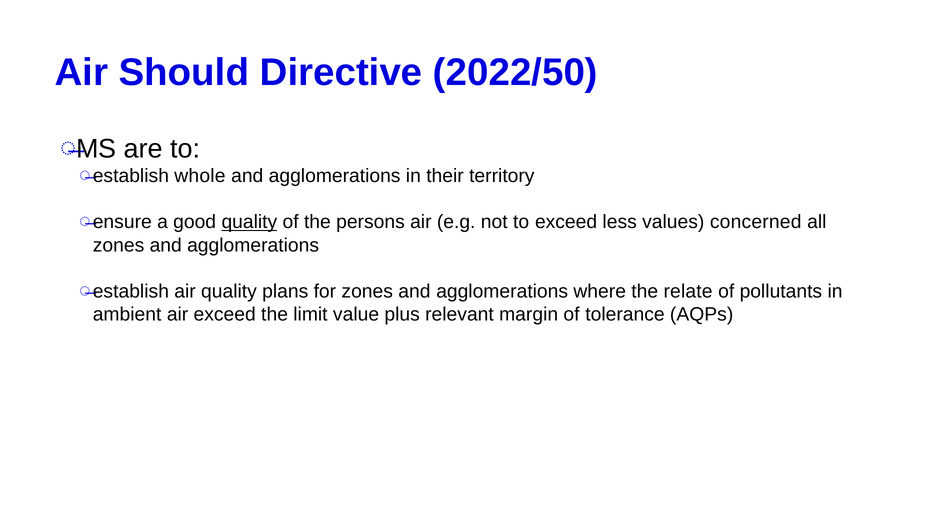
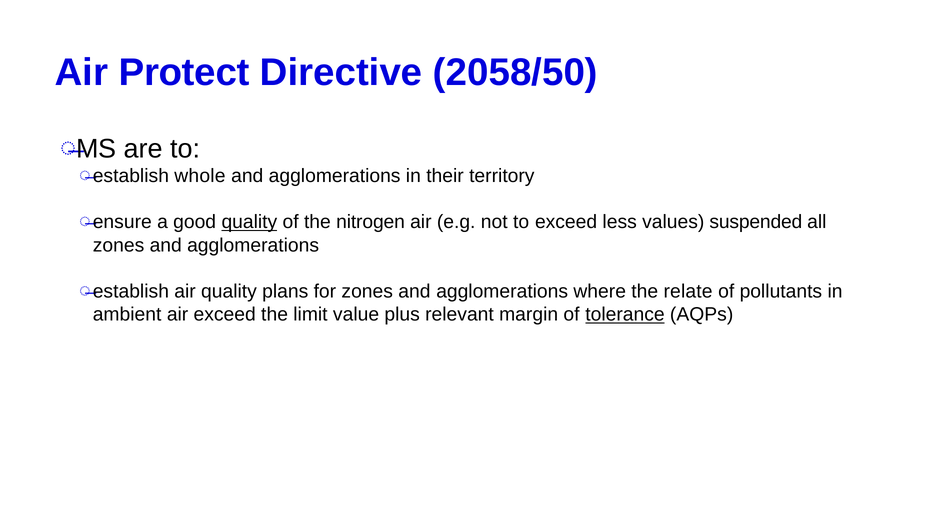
Should: Should -> Protect
2022/50: 2022/50 -> 2058/50
persons: persons -> nitrogen
concerned: concerned -> suspended
tolerance underline: none -> present
